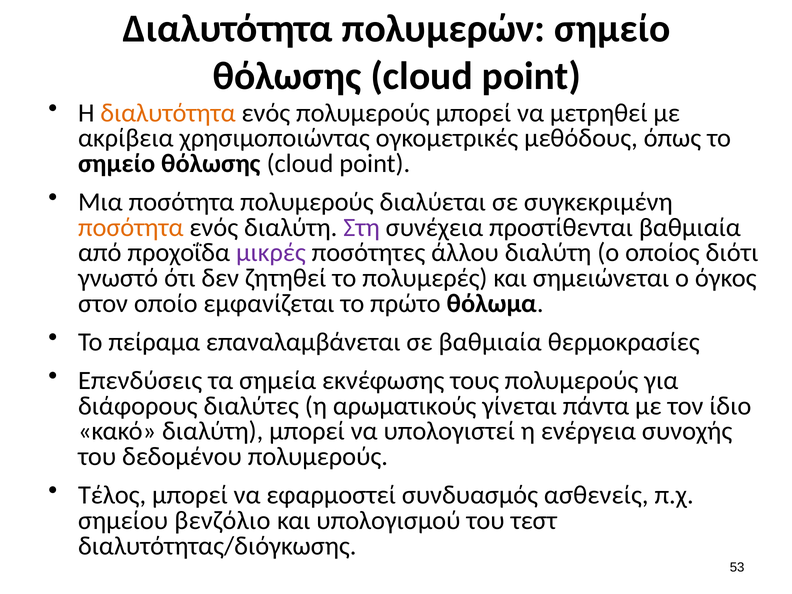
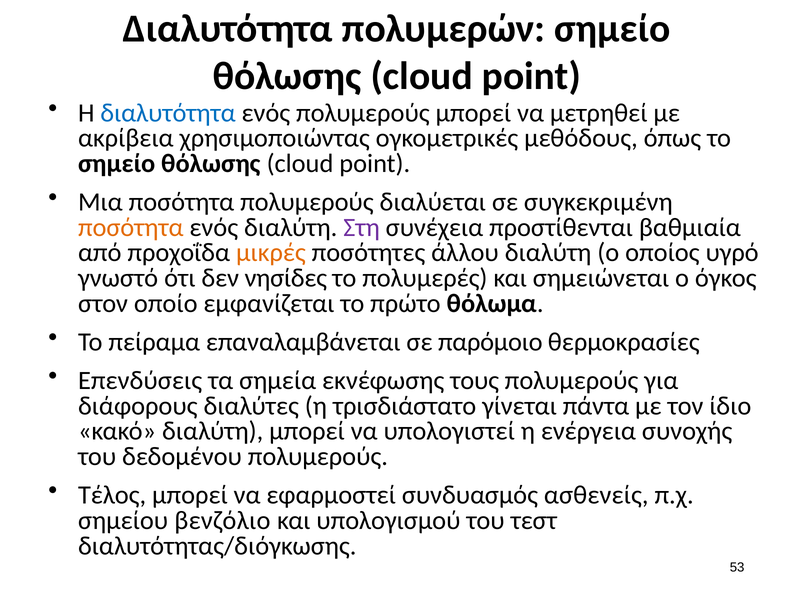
διαλυτότητα at (168, 113) colour: orange -> blue
μικρές colour: purple -> orange
διότι: διότι -> υγρό
ζητηθεί: ζητηθεί -> νησίδες
σε βαθμιαία: βαθμιαία -> παρόμοιο
αρωματικούς: αρωματικούς -> τρισδιάστατο
